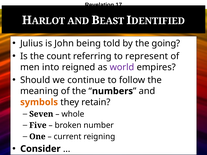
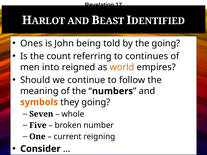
Julius: Julius -> Ones
represent: represent -> continues
world colour: purple -> orange
they retain: retain -> going
